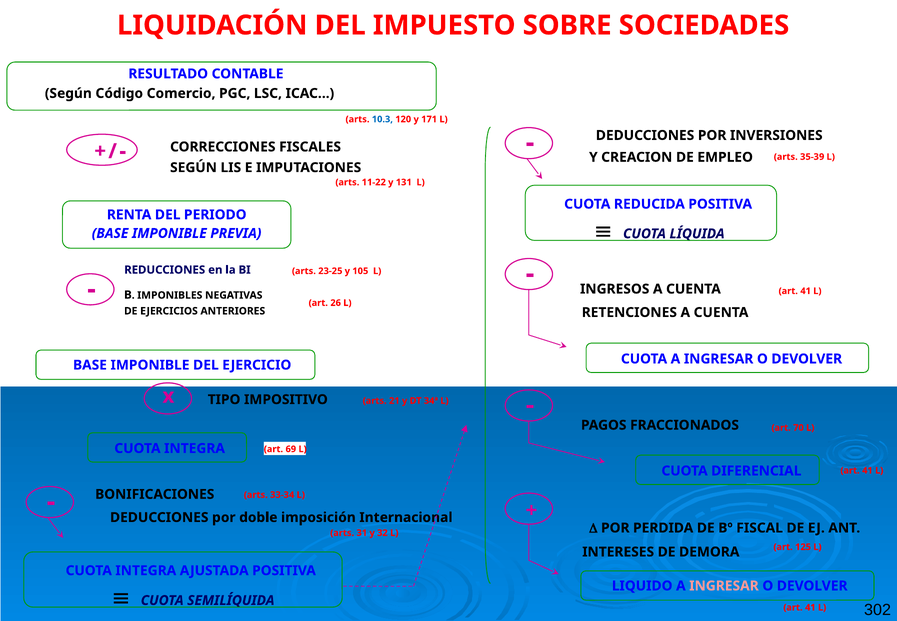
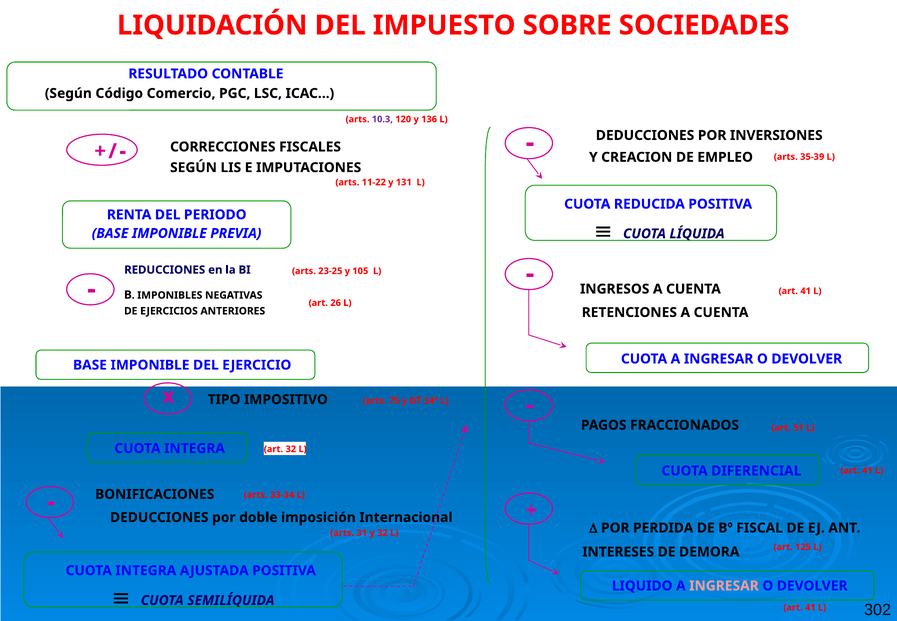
10.3 colour: blue -> purple
171: 171 -> 136
21: 21 -> 75
70: 70 -> 51
art 69: 69 -> 32
